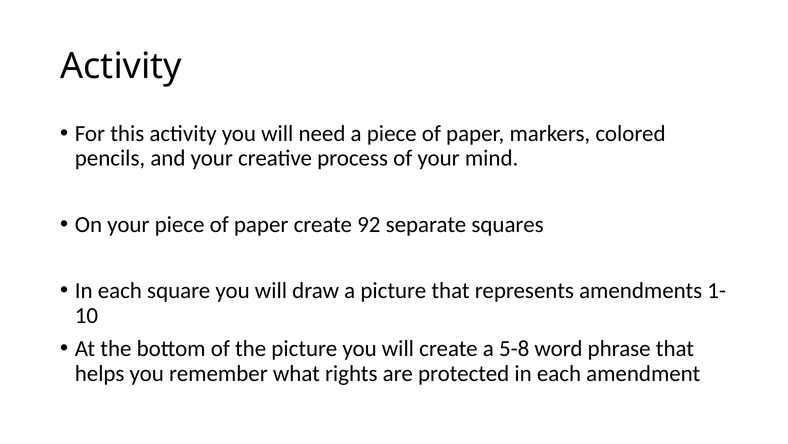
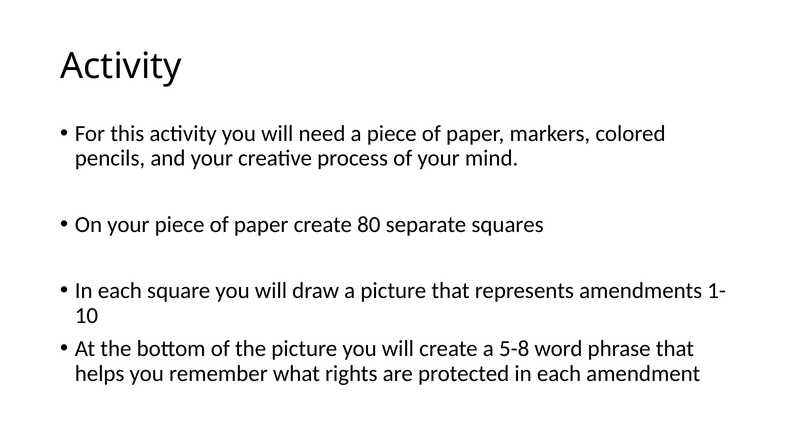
92: 92 -> 80
